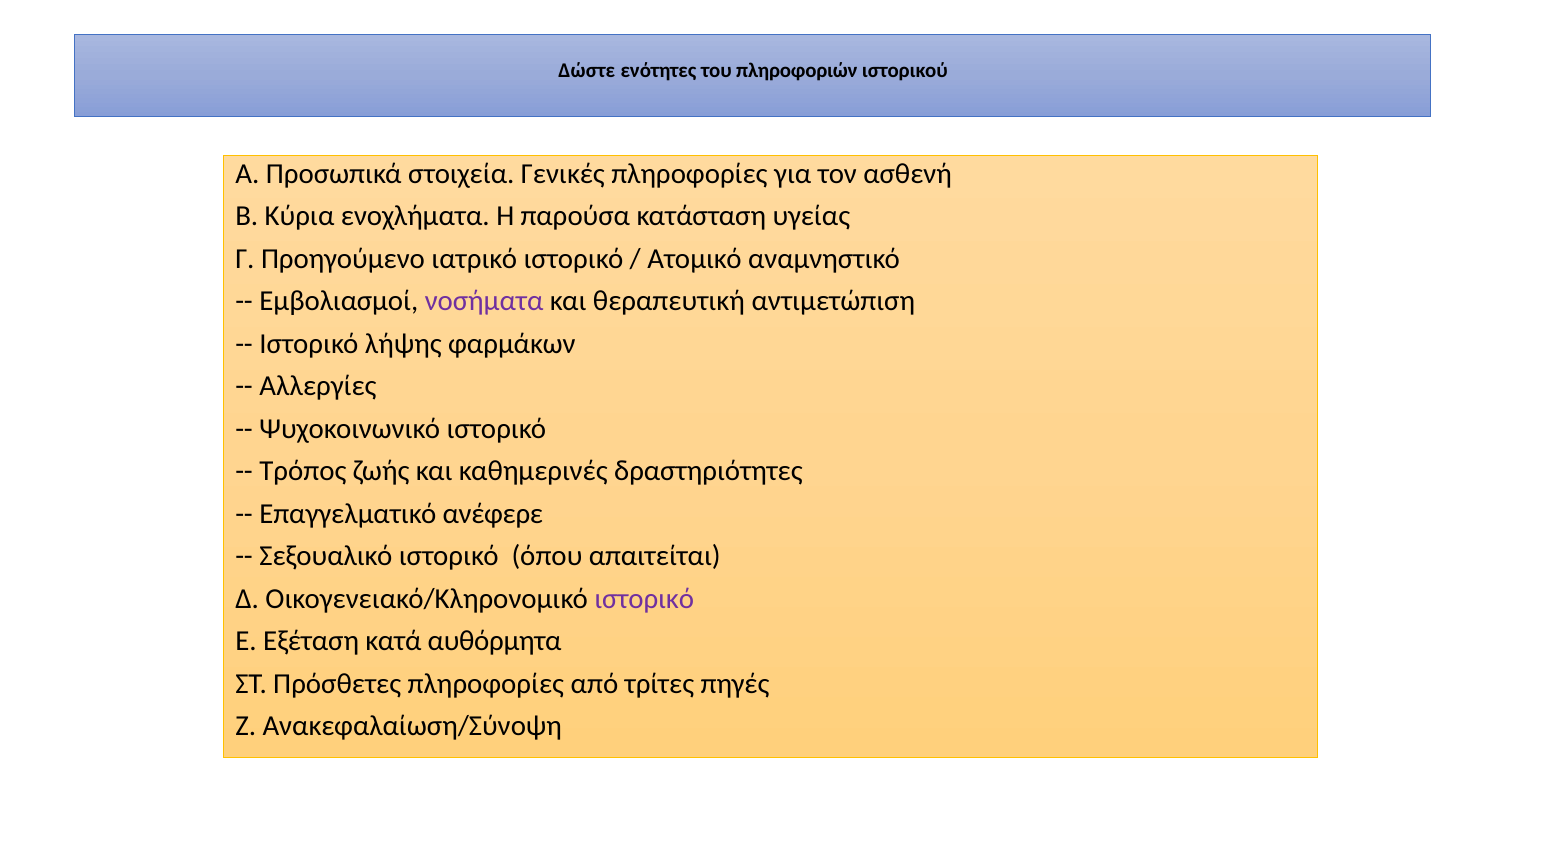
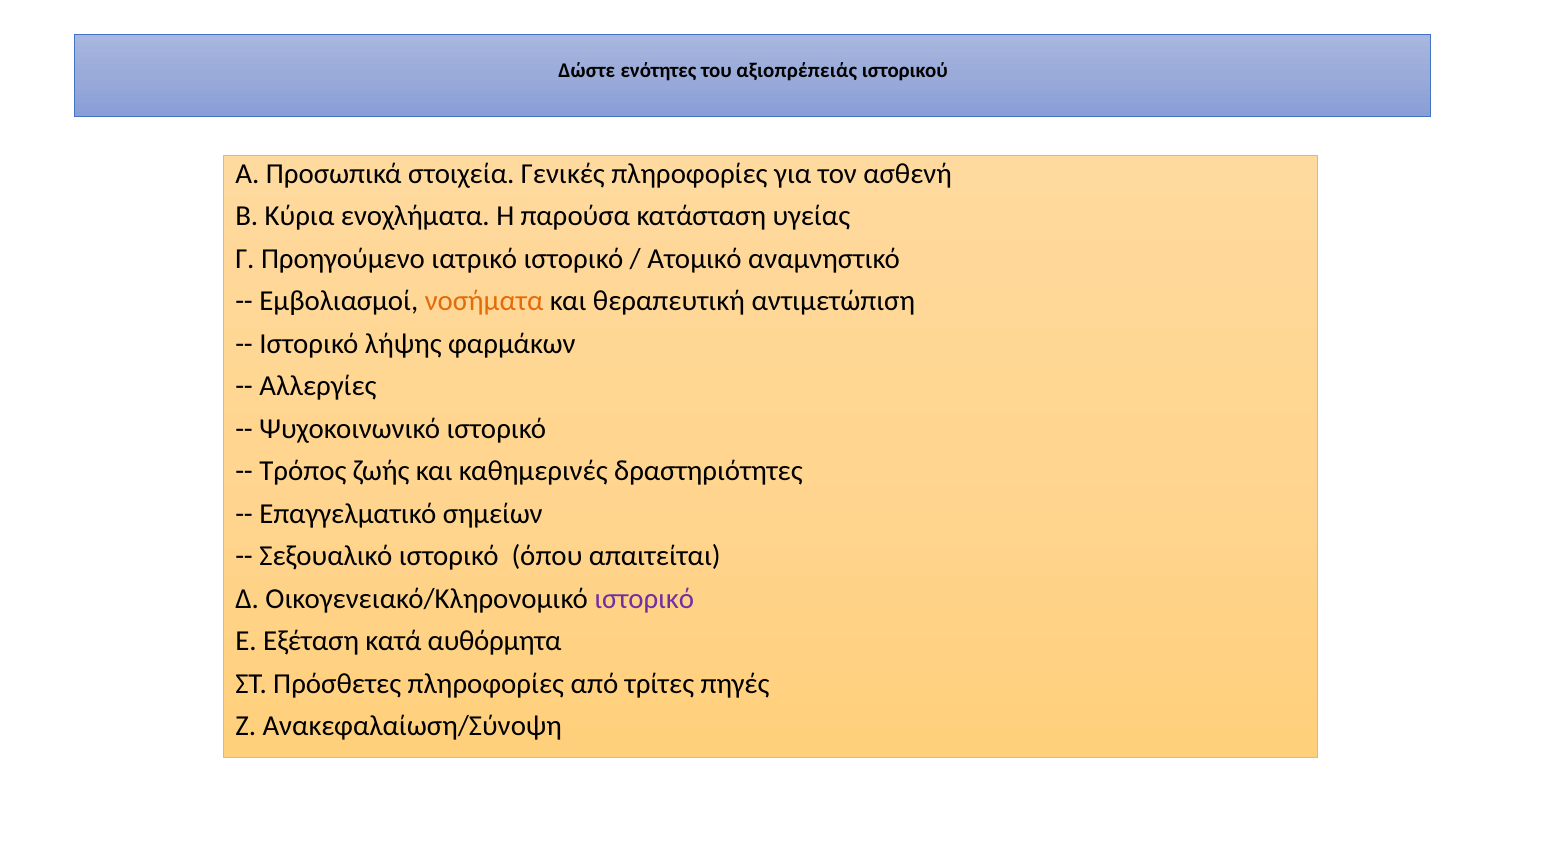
πληροφοριών: πληροφοριών -> αξιοπρέπειάς
νοσήματα colour: purple -> orange
ανέφερε: ανέφερε -> σημείων
